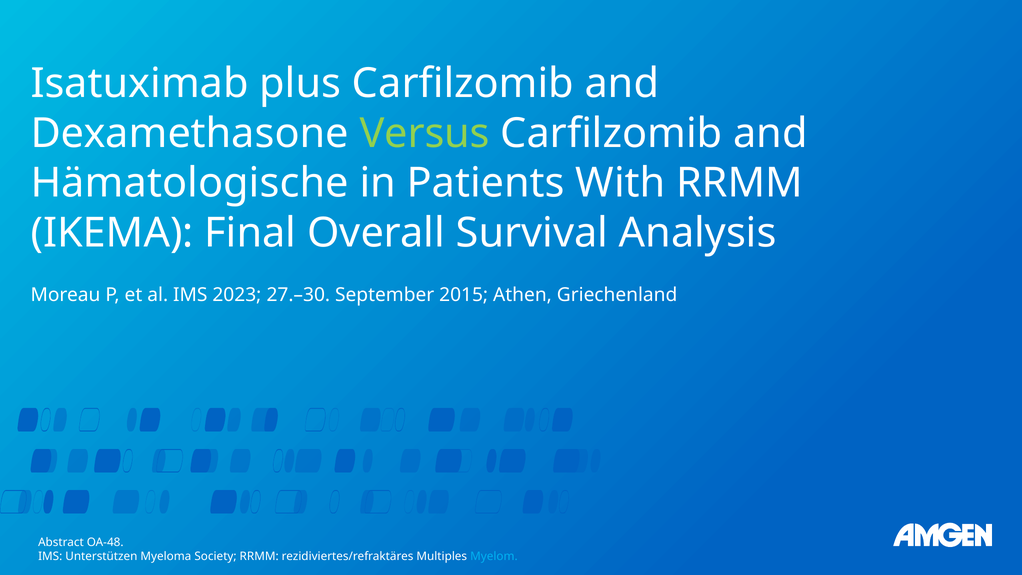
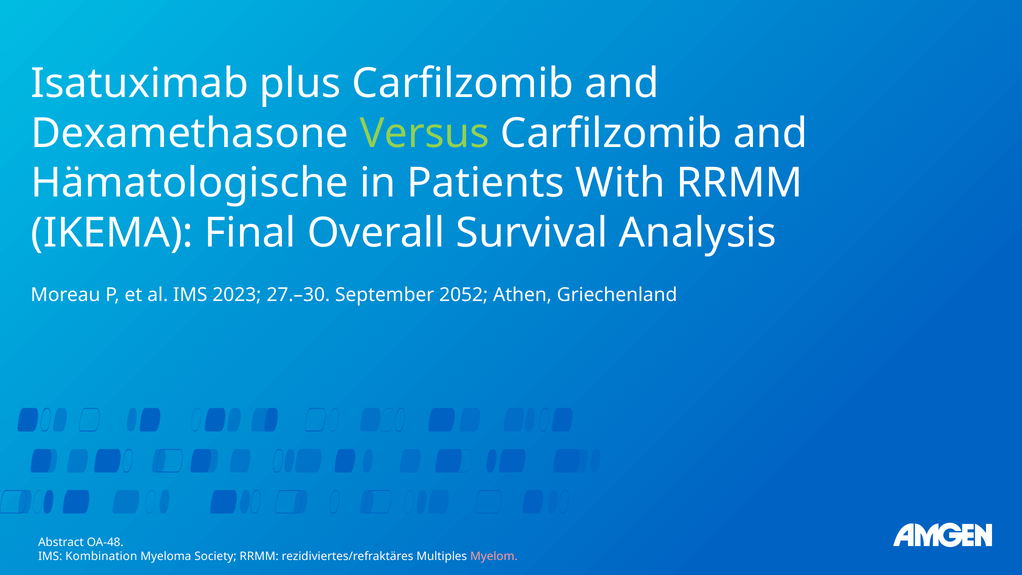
2015: 2015 -> 2052
Unterstützen: Unterstützen -> Kombination
Myelom colour: light blue -> pink
